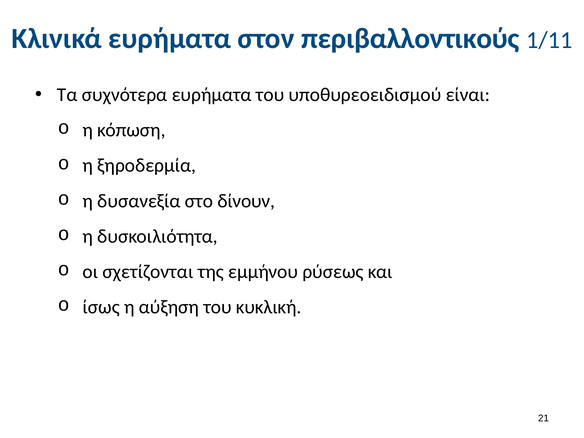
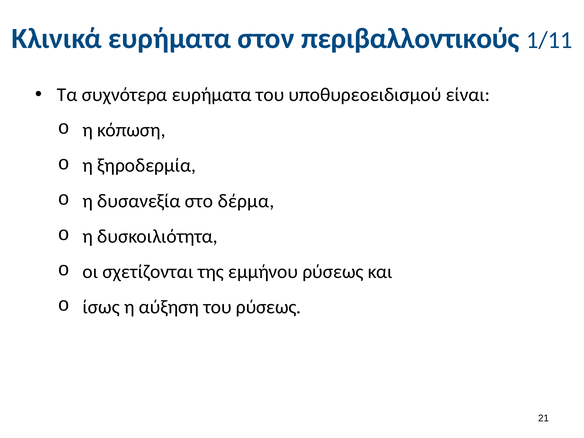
δίνουν: δίνουν -> δέρμα
του κυκλική: κυκλική -> ρύσεως
